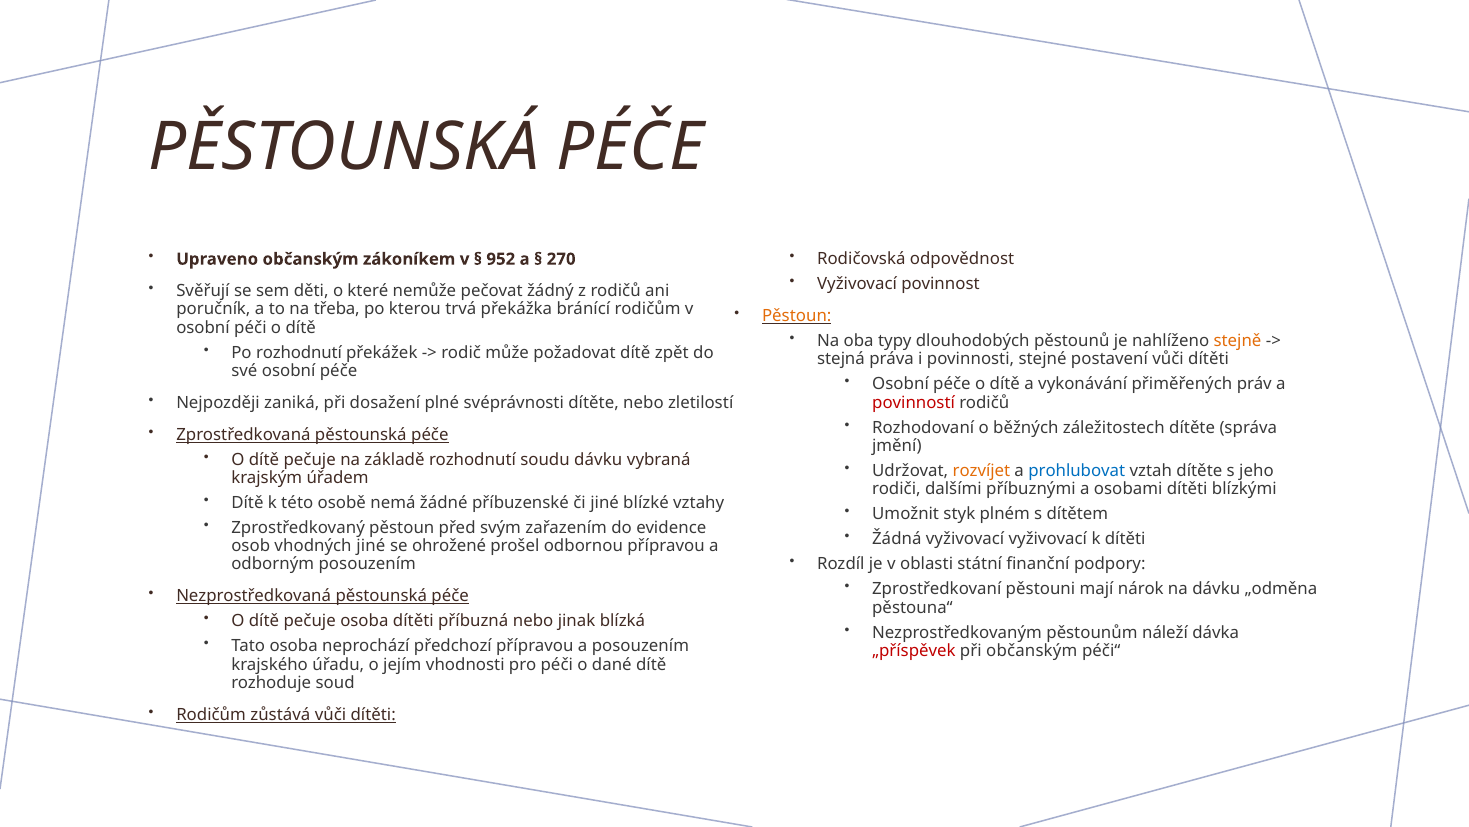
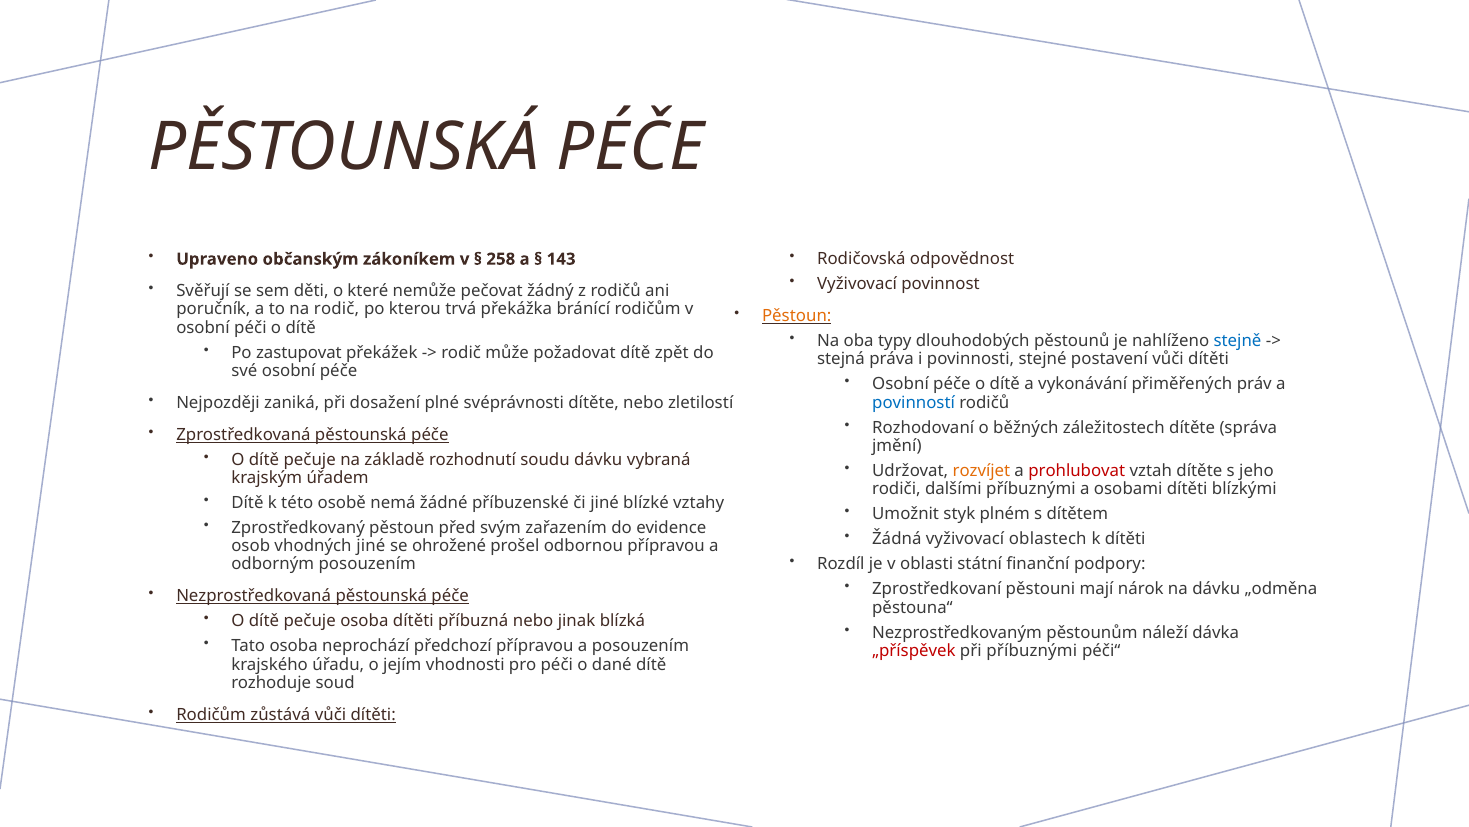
952: 952 -> 258
270: 270 -> 143
na třeba: třeba -> rodič
stejně colour: orange -> blue
Po rozhodnutí: rozhodnutí -> zastupovat
povinností colour: red -> blue
prohlubovat colour: blue -> red
vyživovací vyživovací: vyživovací -> oblastech
při občanským: občanským -> příbuznými
